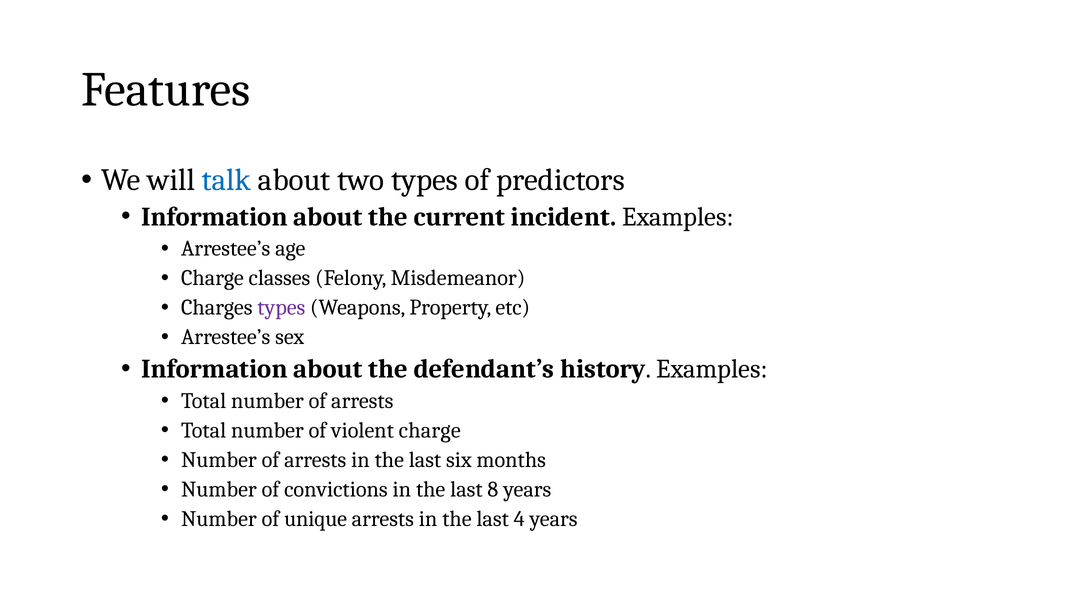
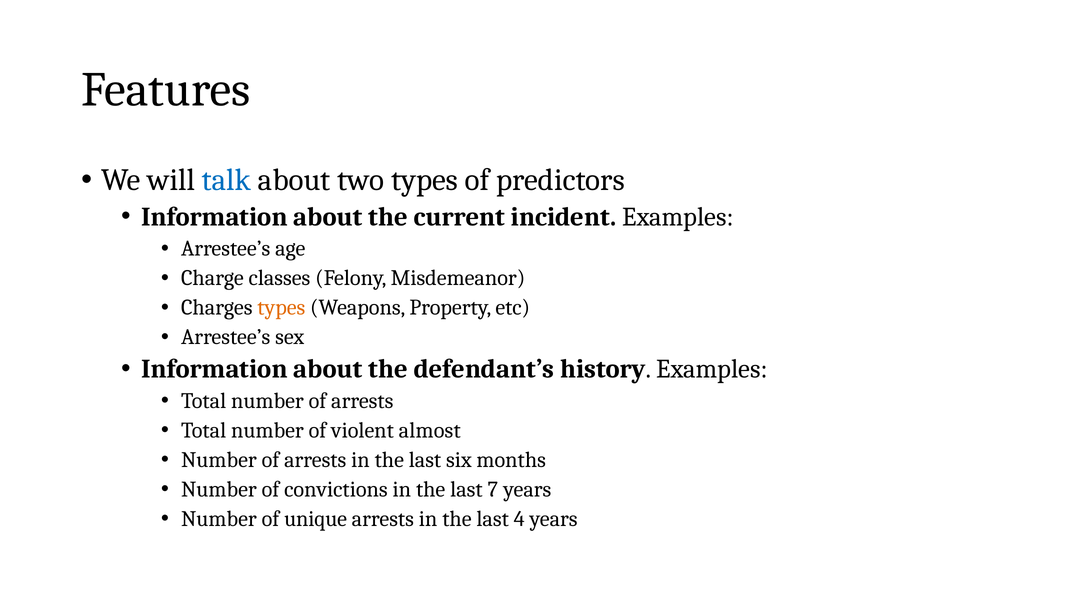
types at (281, 308) colour: purple -> orange
violent charge: charge -> almost
8: 8 -> 7
